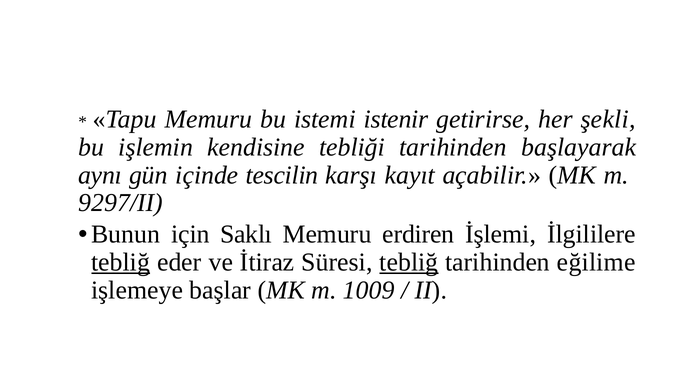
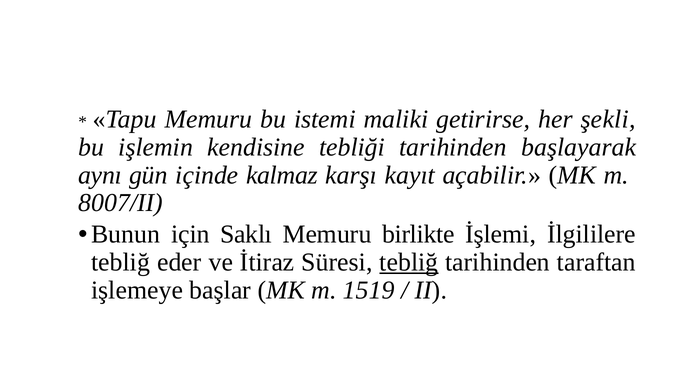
istenir: istenir -> maliki
tescilin: tescilin -> kalmaz
9297/II: 9297/II -> 8007/II
erdiren: erdiren -> birlikte
tebliğ at (121, 263) underline: present -> none
eğilime: eğilime -> taraftan
1009: 1009 -> 1519
